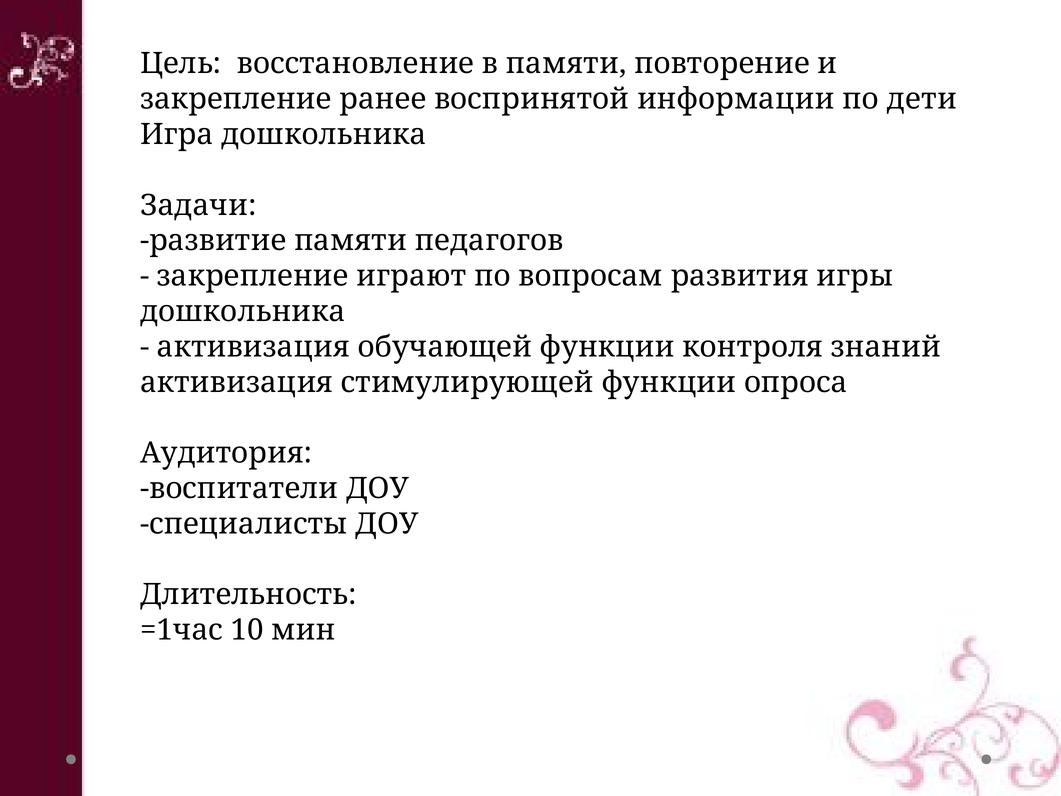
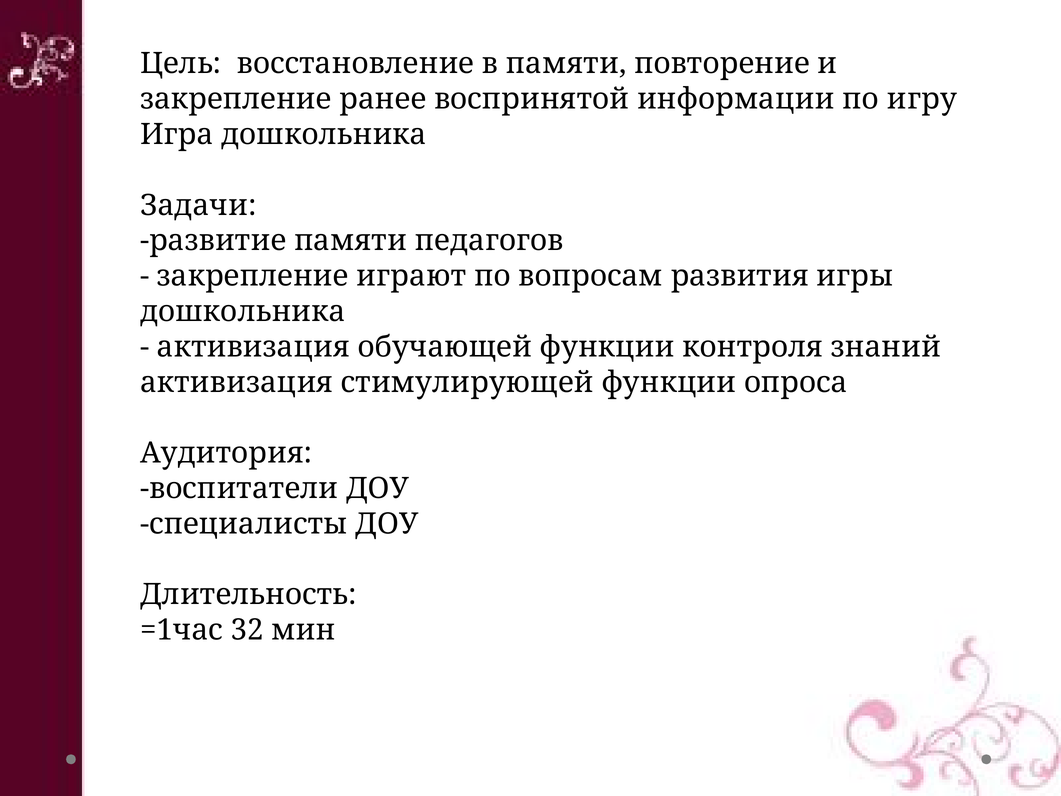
дети: дети -> игру
10: 10 -> 32
